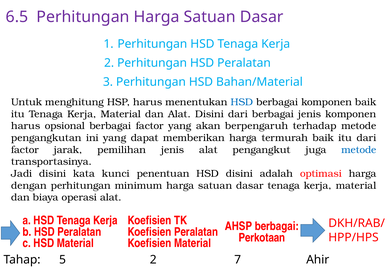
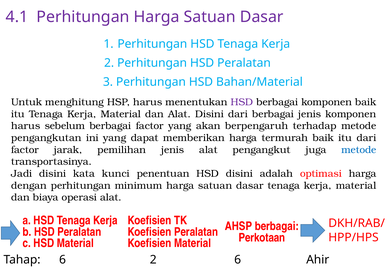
6.5: 6.5 -> 4.1
HSD at (242, 102) colour: blue -> purple
opsional: opsional -> sebelum
Tahap 5: 5 -> 6
2 7: 7 -> 6
